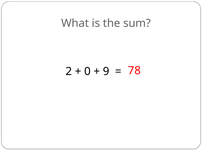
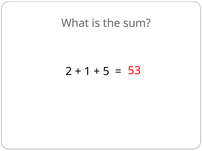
0: 0 -> 1
9: 9 -> 5
78: 78 -> 53
